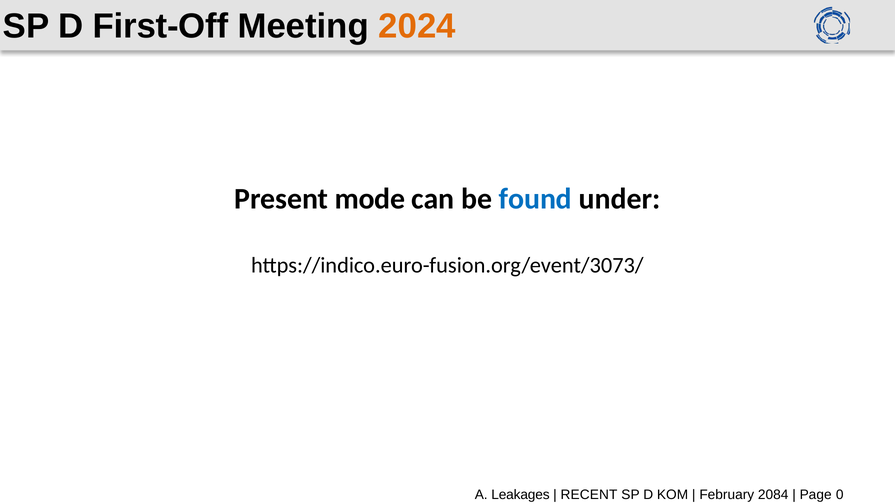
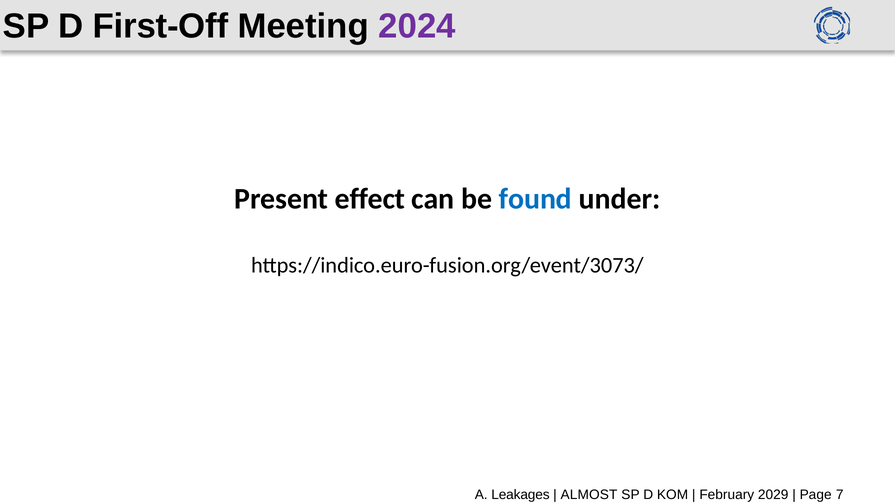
2024 colour: orange -> purple
mode: mode -> effect
RECENT: RECENT -> ALMOST
2084: 2084 -> 2029
0: 0 -> 7
